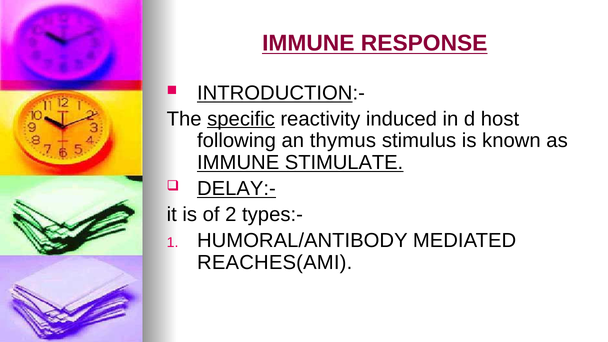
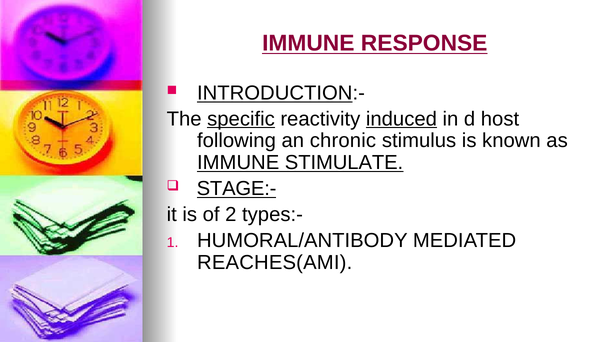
induced underline: none -> present
thymus: thymus -> chronic
DELAY:-: DELAY:- -> STAGE:-
